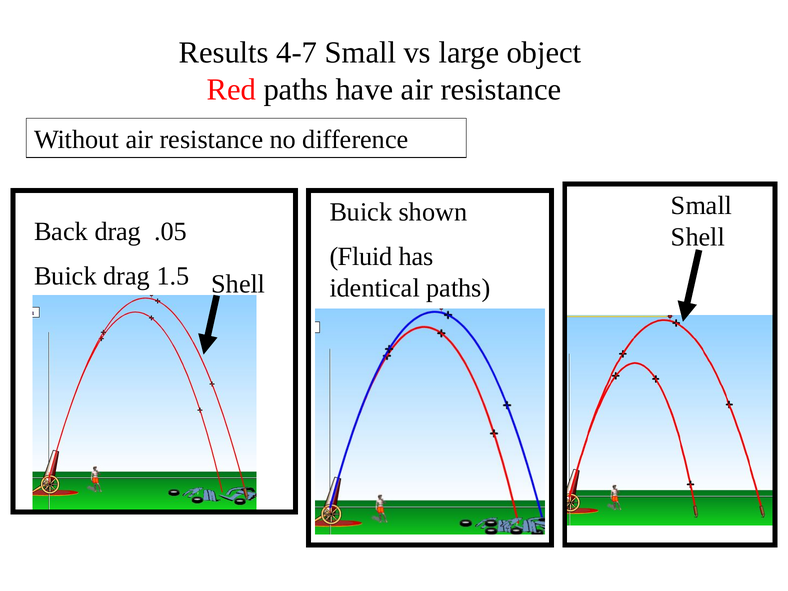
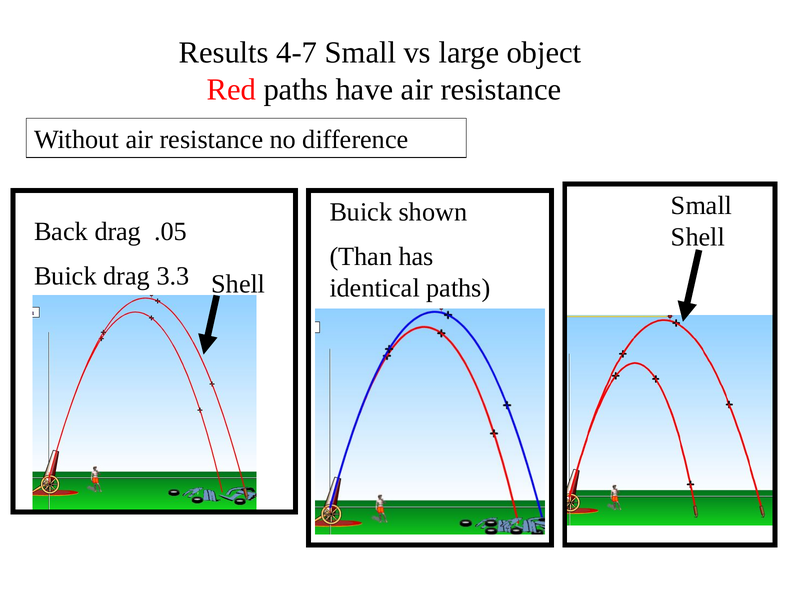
Fluid: Fluid -> Than
1.5: 1.5 -> 3.3
